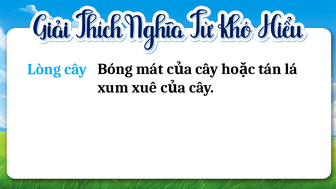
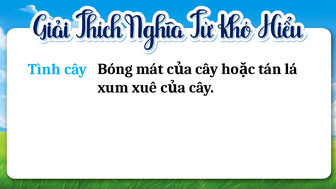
Lòng: Lòng -> Tình
